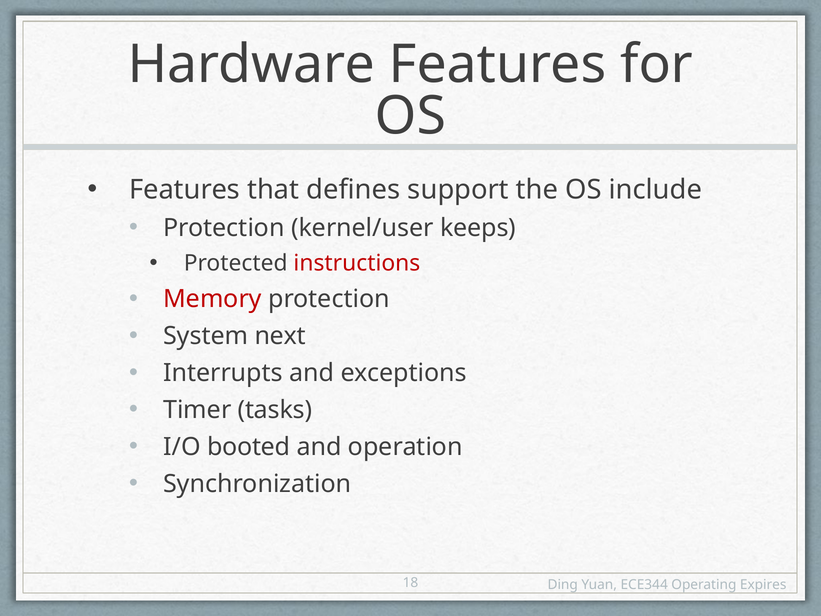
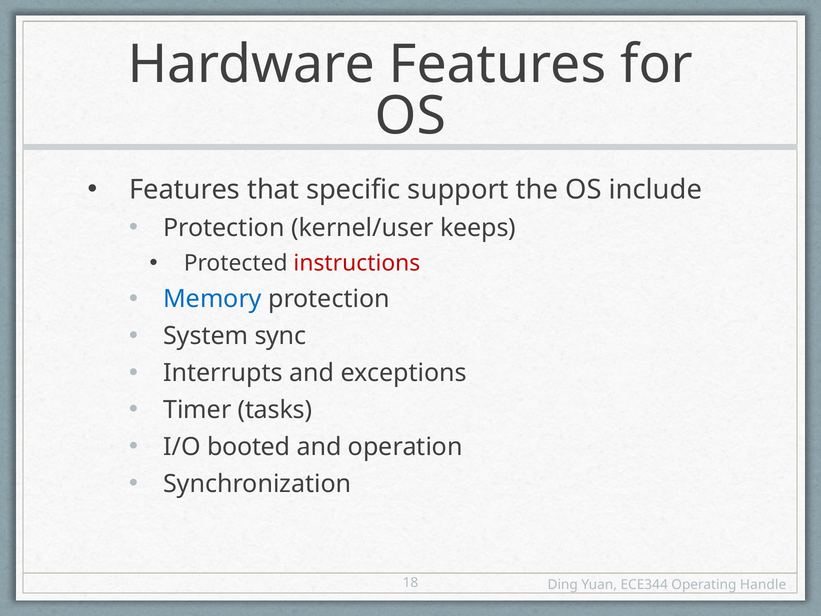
defines: defines -> specific
Memory colour: red -> blue
next: next -> sync
Expires: Expires -> Handle
